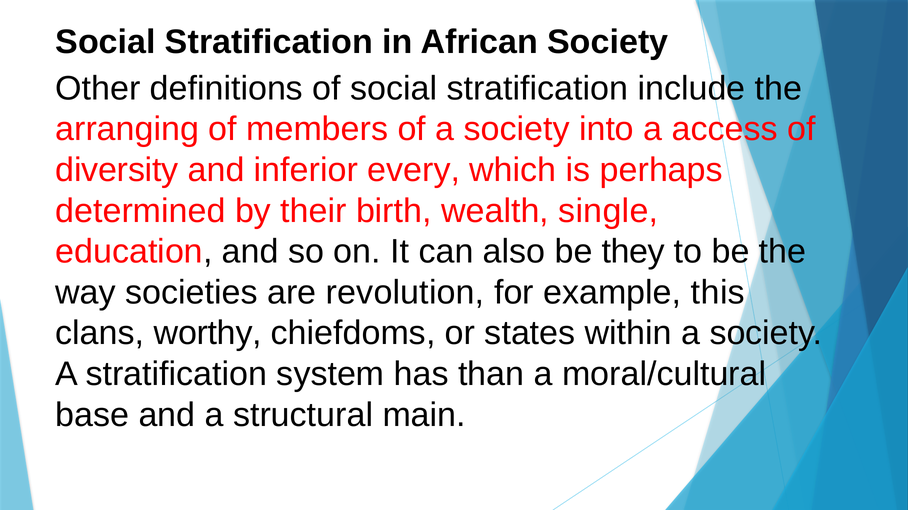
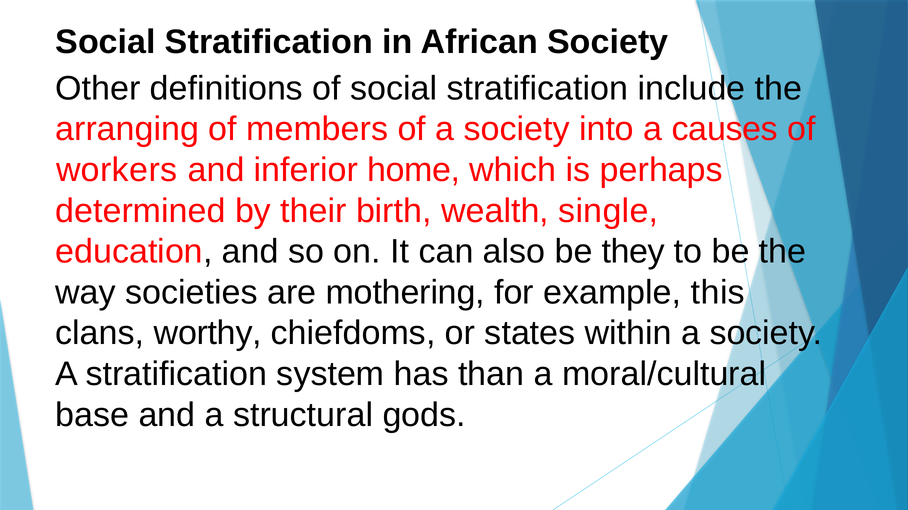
access: access -> causes
diversity: diversity -> workers
every: every -> home
revolution: revolution -> mothering
main: main -> gods
